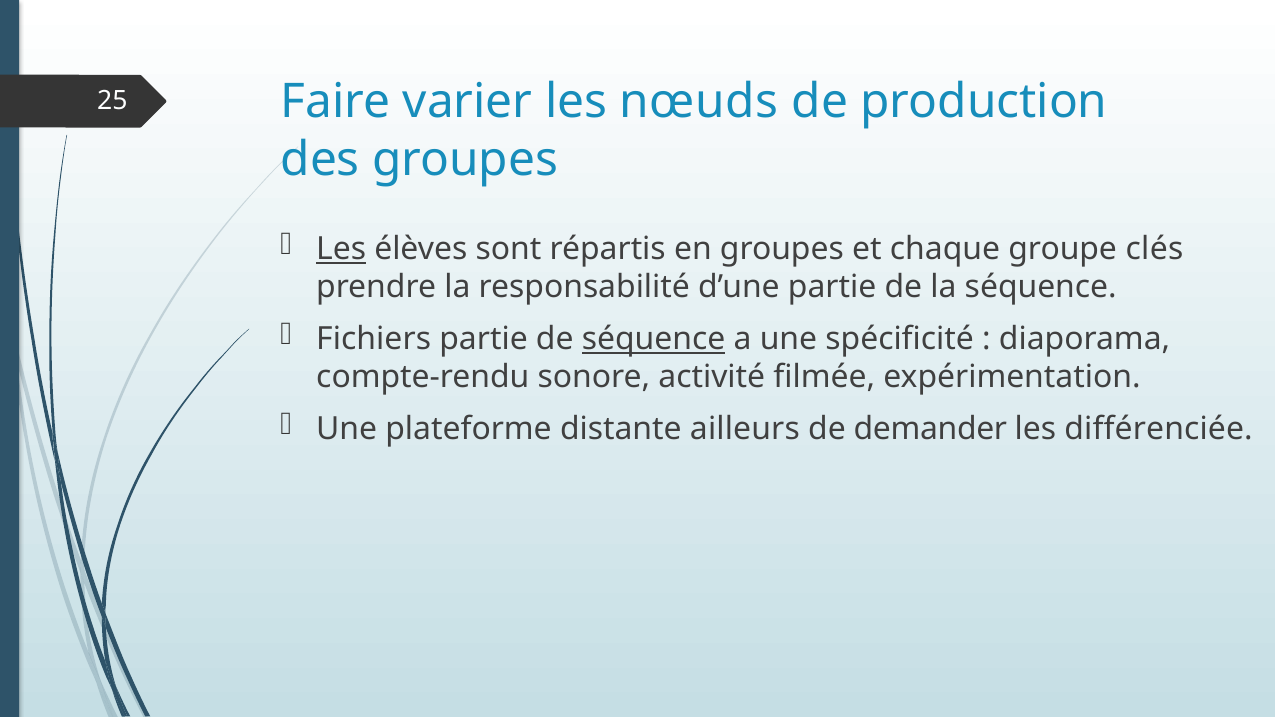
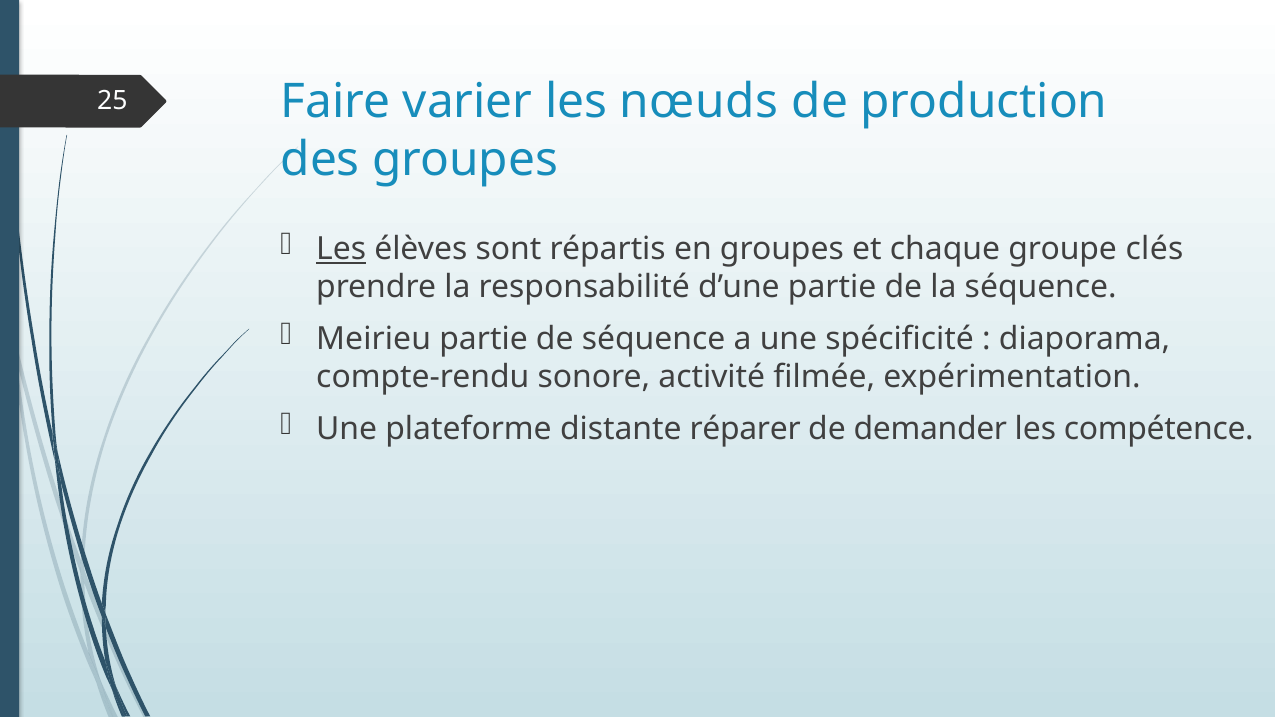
Fichiers: Fichiers -> Meirieu
séquence at (654, 339) underline: present -> none
ailleurs: ailleurs -> réparer
différenciée: différenciée -> compétence
